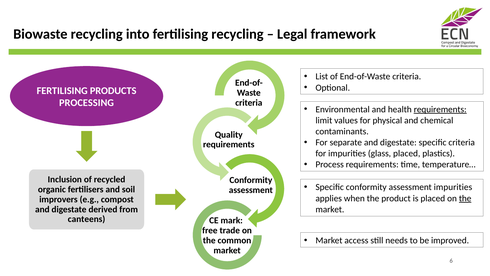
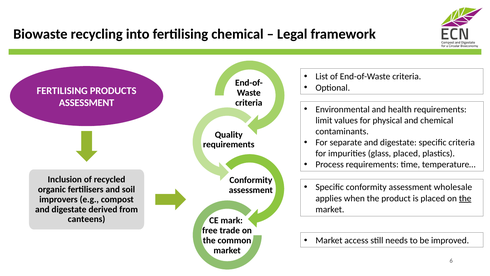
fertilising recycling: recycling -> chemical
PROCESSING at (86, 103): PROCESSING -> ASSESSMENT
requirements at (440, 109) underline: present -> none
assessment impurities: impurities -> wholesale
